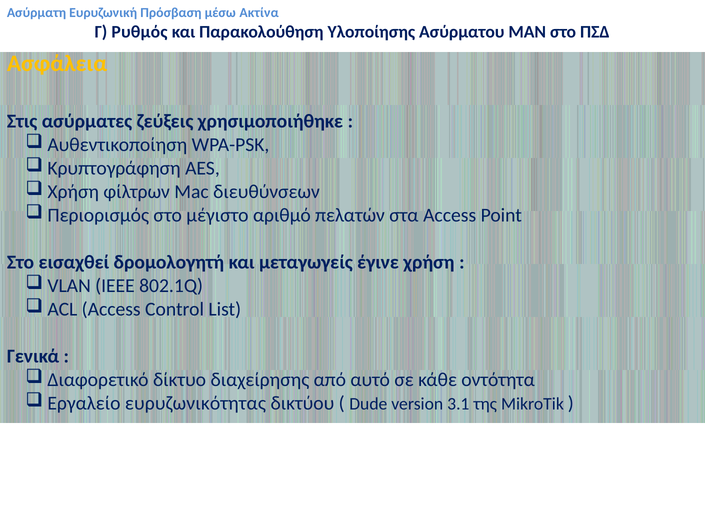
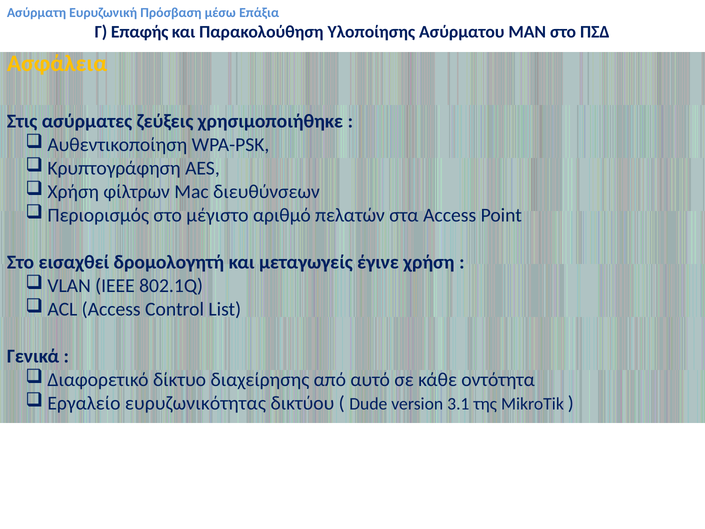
Ακτίνα: Ακτίνα -> Επάξια
Ρυθμός: Ρυθμός -> Επαφής
